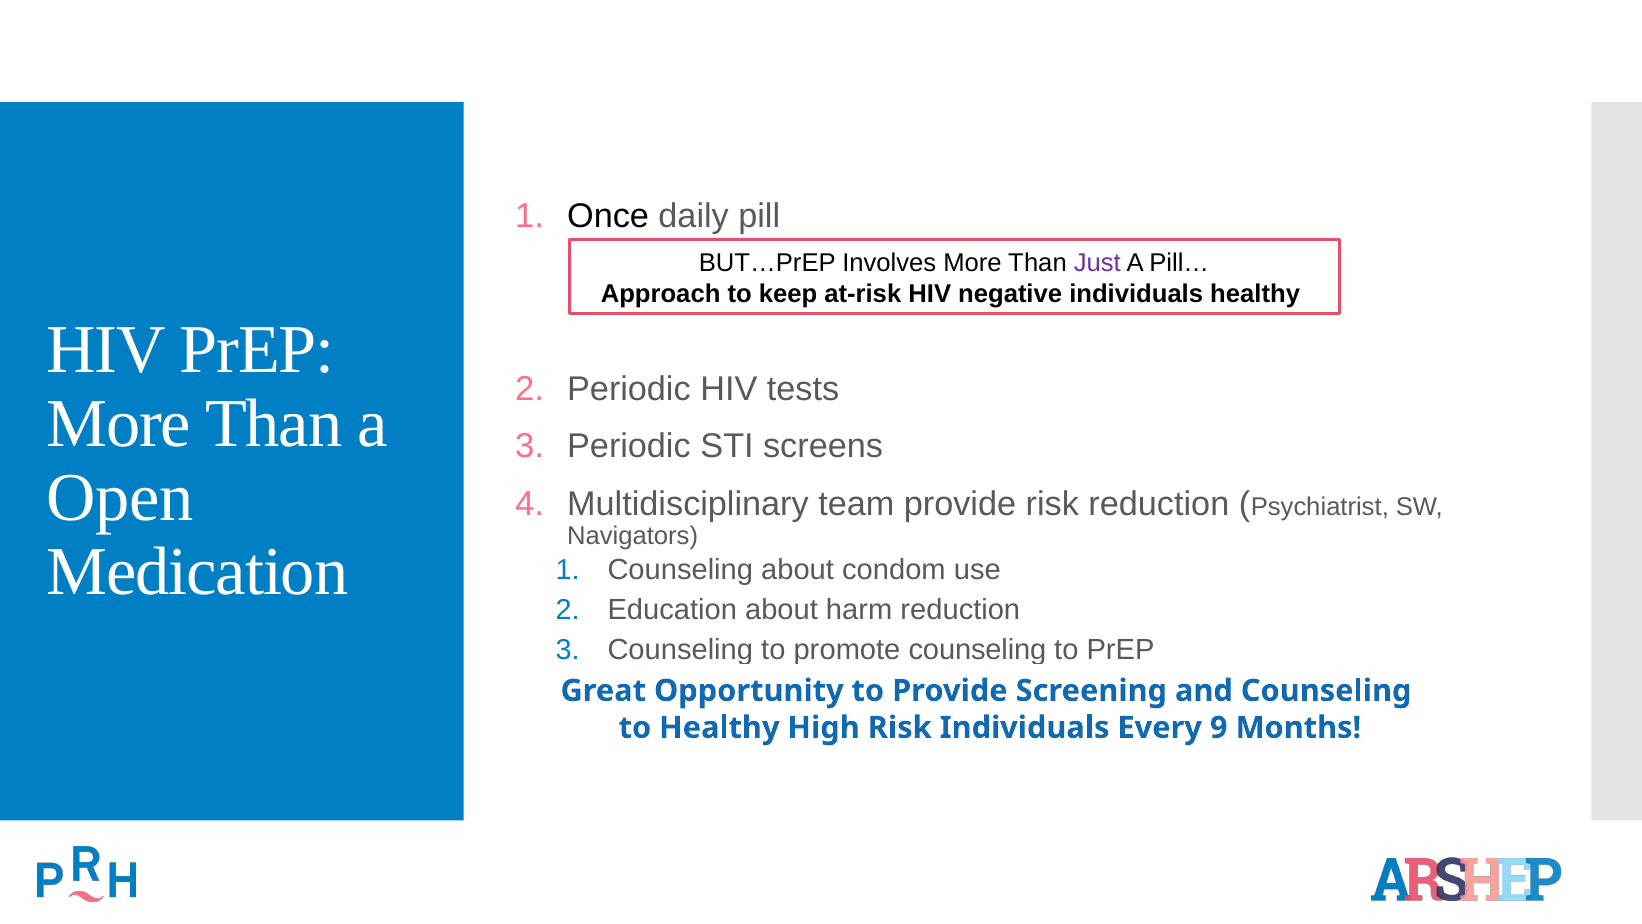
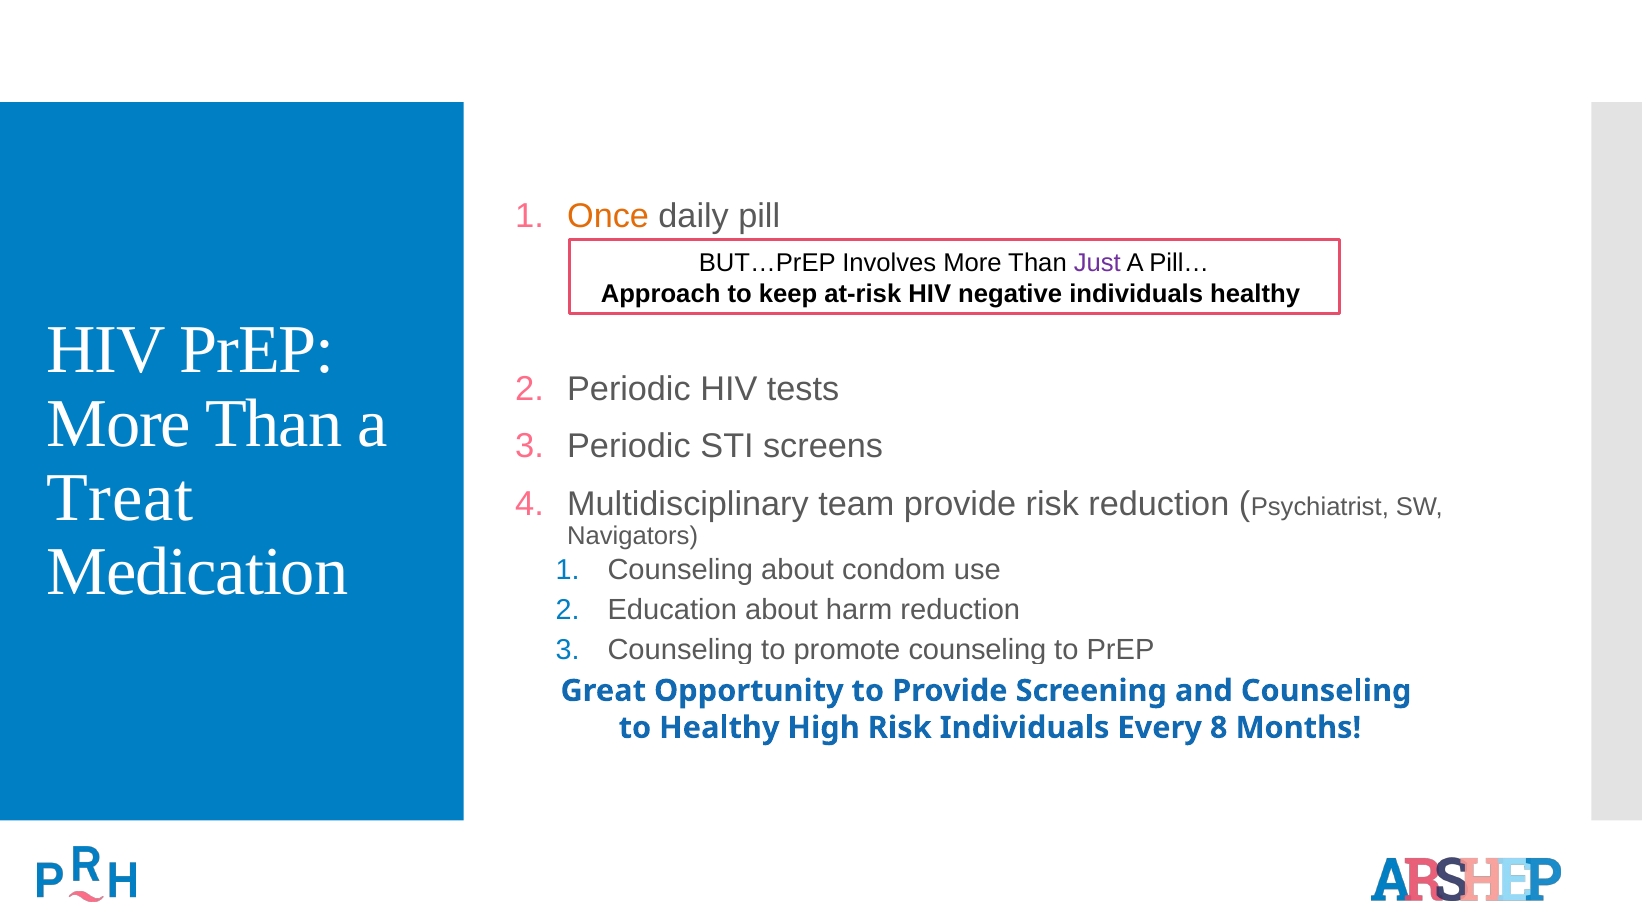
Once colour: black -> orange
Open: Open -> Treat
9: 9 -> 8
